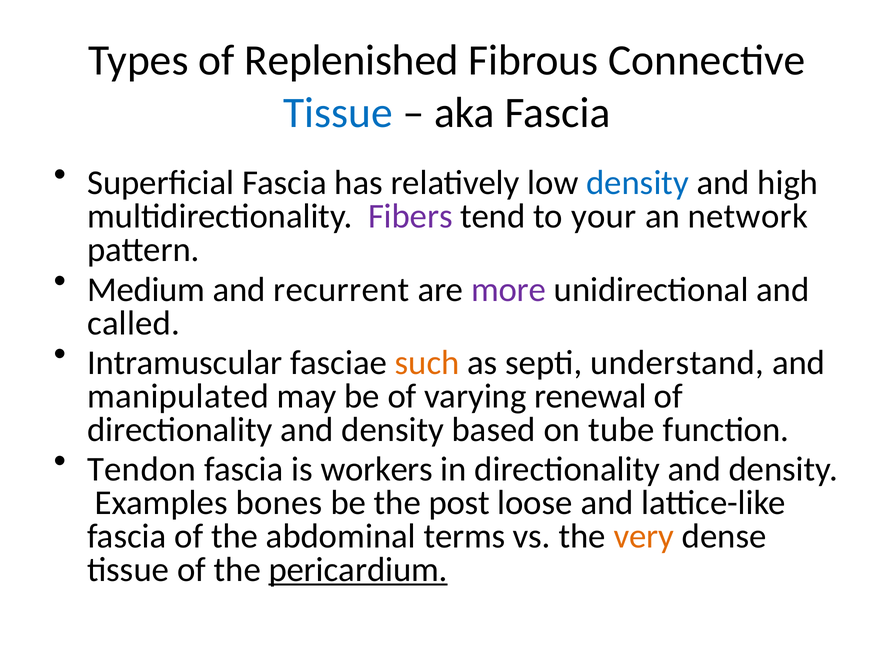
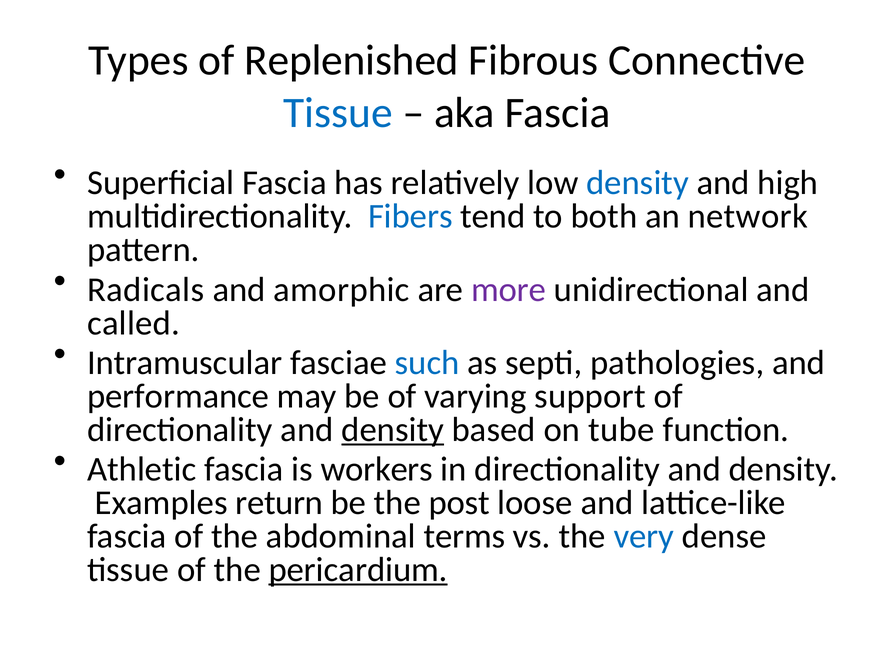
Fibers colour: purple -> blue
your: your -> both
Medium: Medium -> Radicals
recurrent: recurrent -> amorphic
such colour: orange -> blue
understand: understand -> pathologies
manipulated: manipulated -> performance
renewal: renewal -> support
density at (393, 429) underline: none -> present
Tendon: Tendon -> Athletic
bones: bones -> return
very colour: orange -> blue
